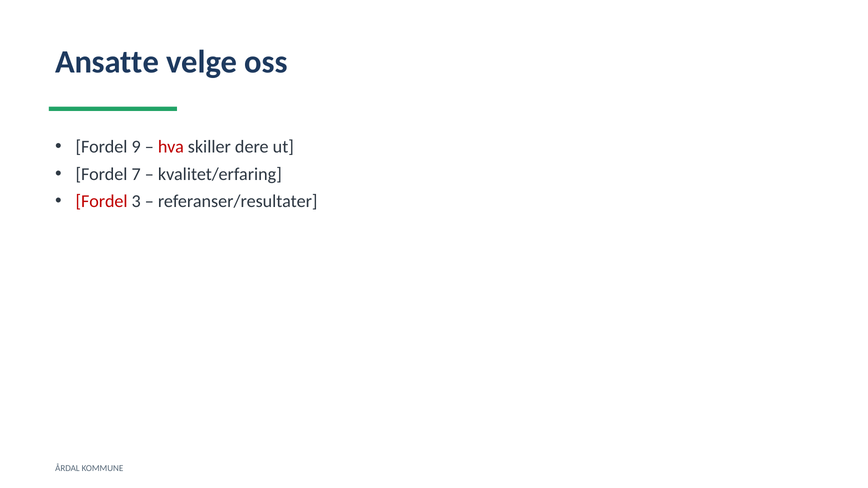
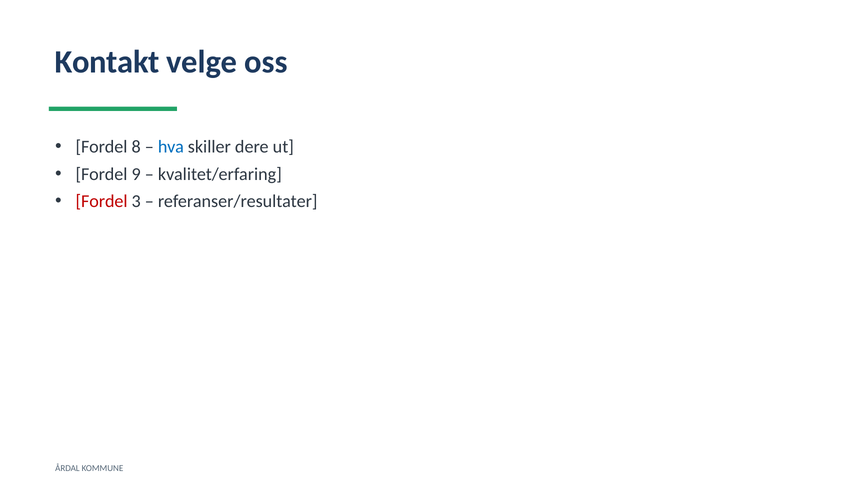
Ansatte: Ansatte -> Kontakt
9: 9 -> 8
hva colour: red -> blue
7: 7 -> 9
